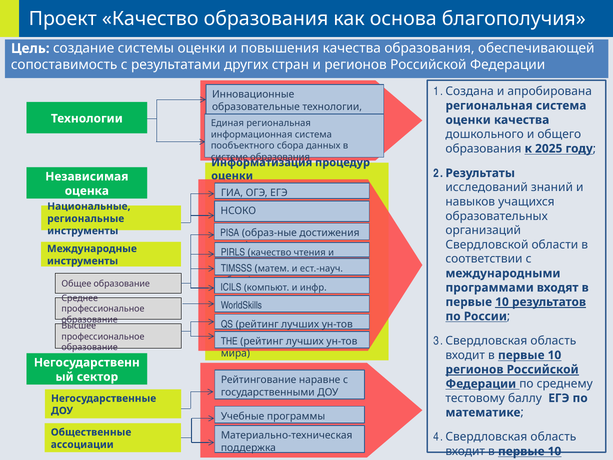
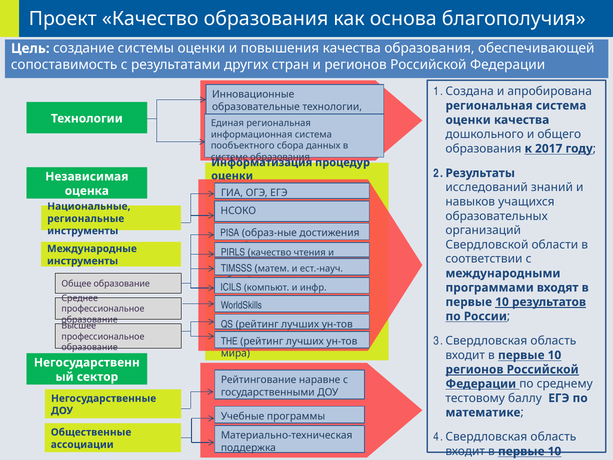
2025: 2025 -> 2017
